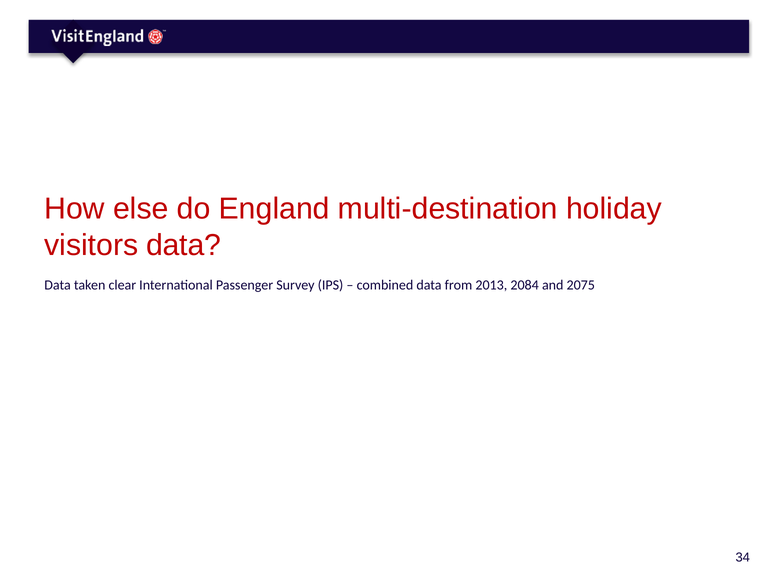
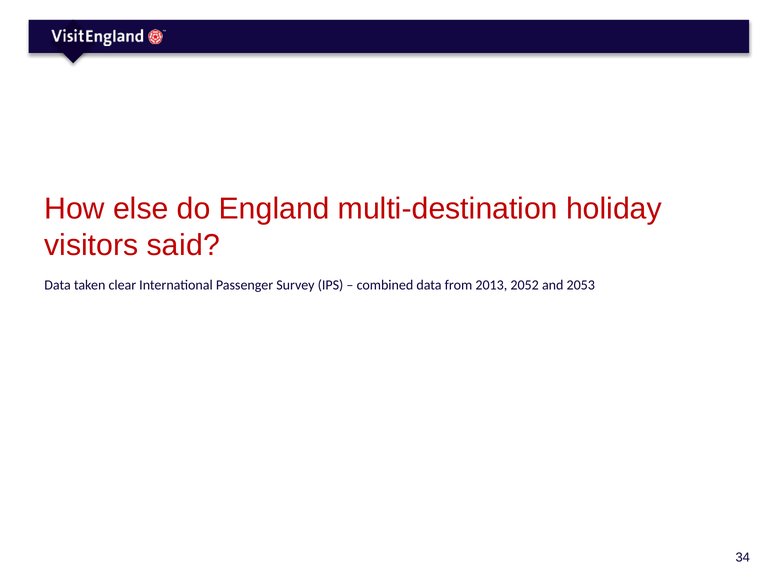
visitors data: data -> said
2084: 2084 -> 2052
2075: 2075 -> 2053
